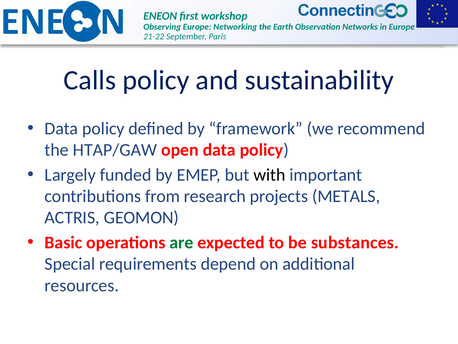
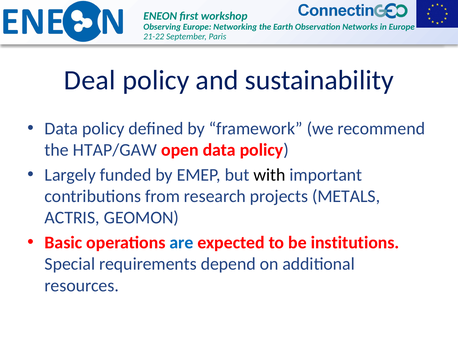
Calls: Calls -> Deal
are colour: green -> blue
substances: substances -> institutions
